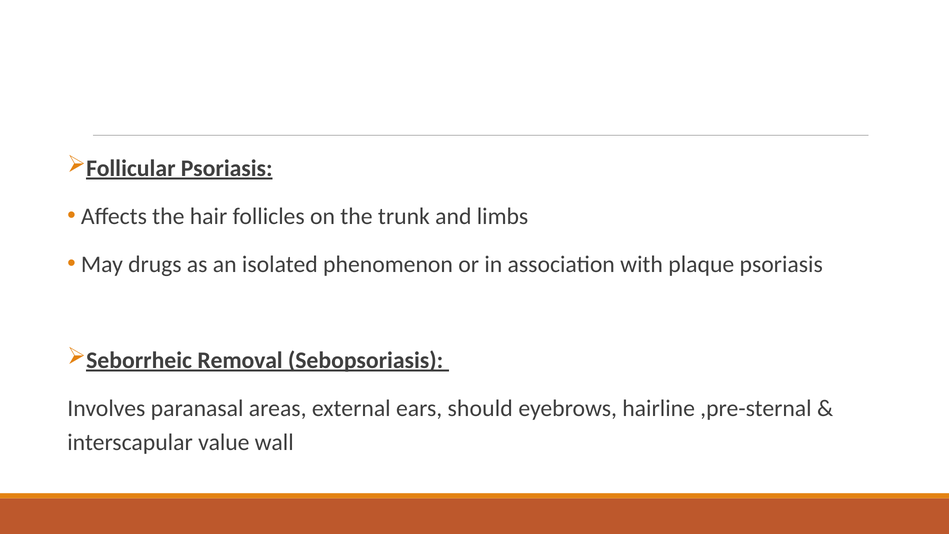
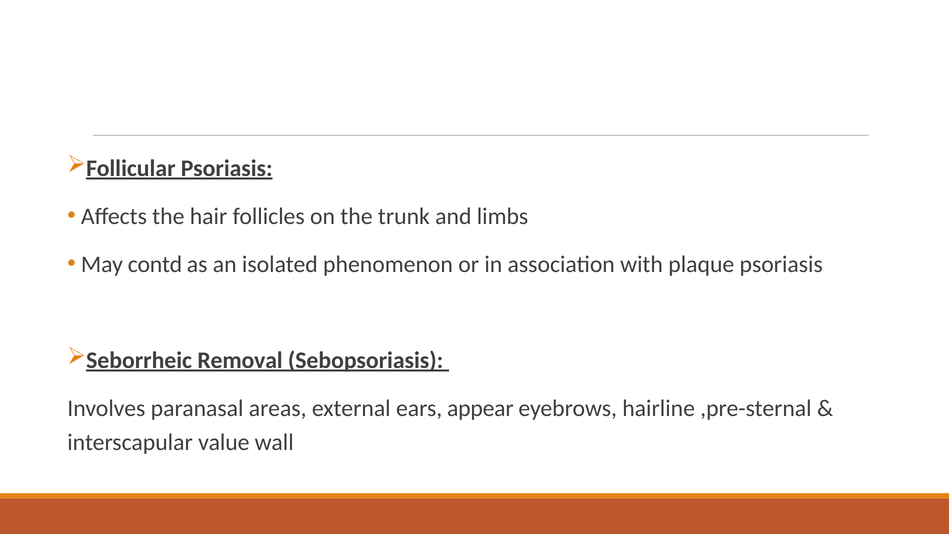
drugs: drugs -> contd
should: should -> appear
